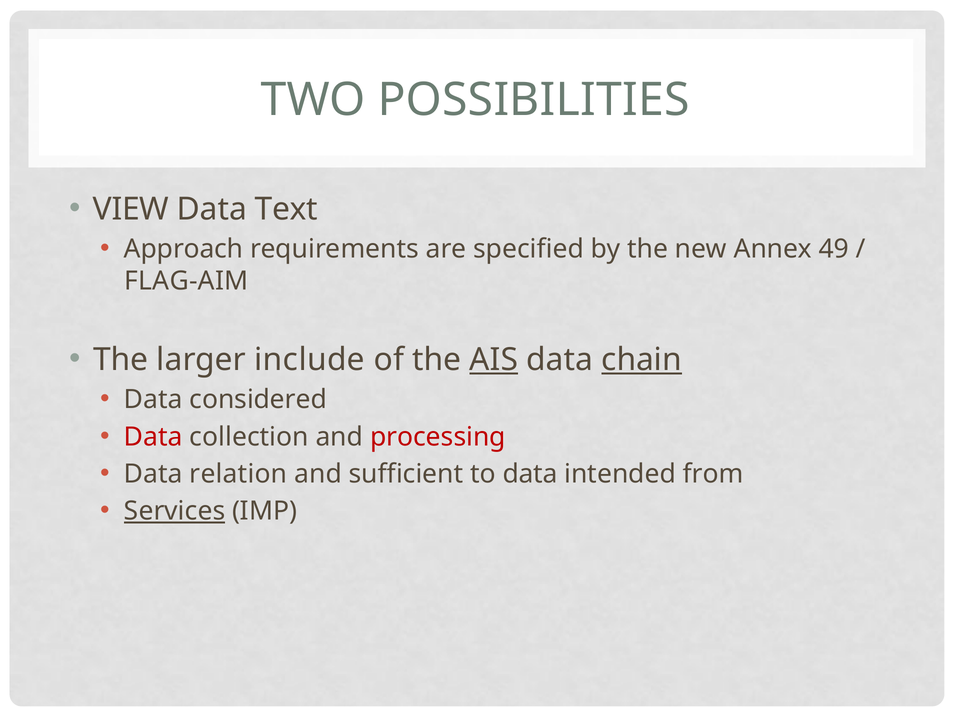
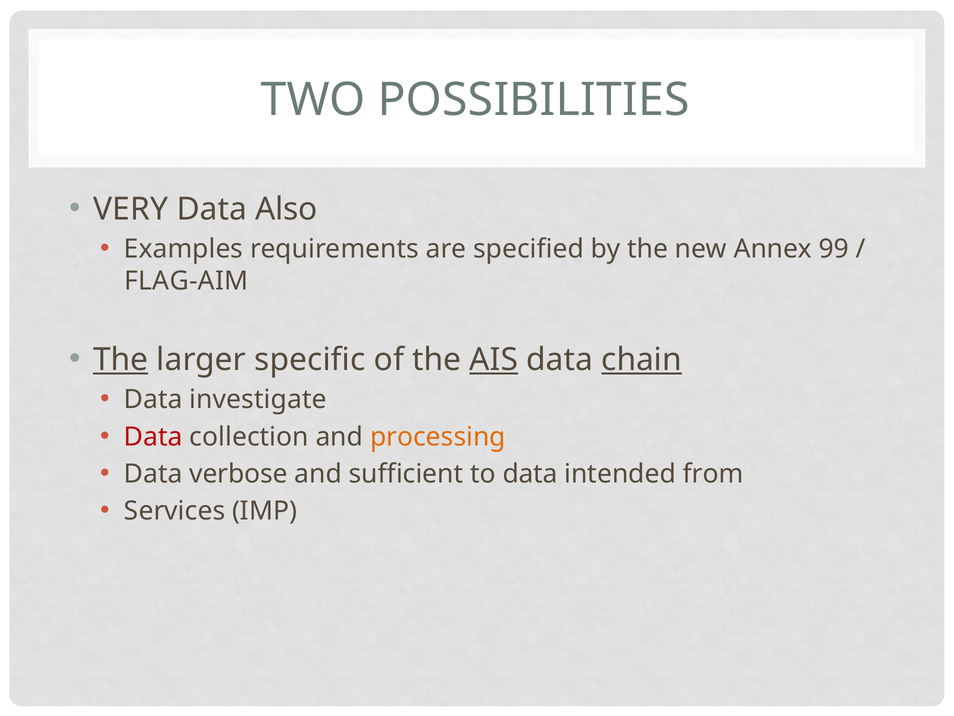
VIEW: VIEW -> VERY
Text: Text -> Also
Approach: Approach -> Examples
49: 49 -> 99
The at (121, 359) underline: none -> present
include: include -> specific
considered: considered -> investigate
processing colour: red -> orange
relation: relation -> verbose
Services underline: present -> none
